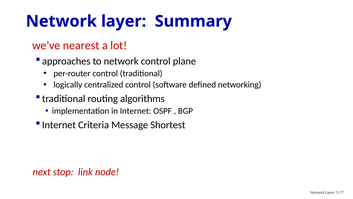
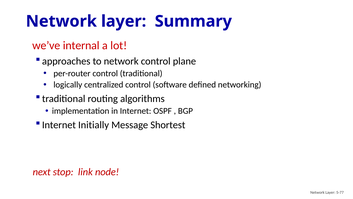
nearest: nearest -> internal
Criteria: Criteria -> Initially
